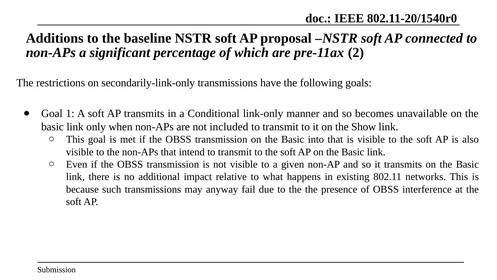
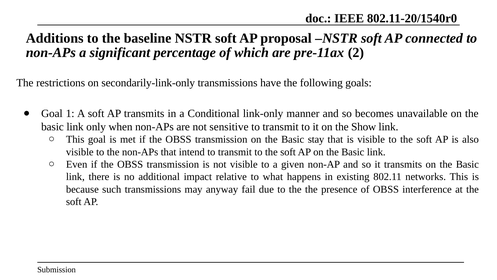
included: included -> sensitive
into: into -> stay
